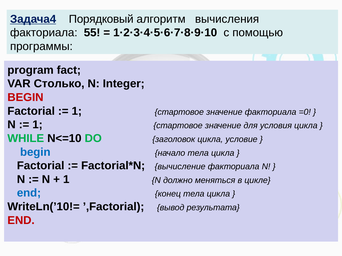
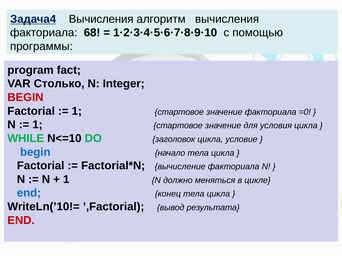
Задача4 Порядковый: Порядковый -> Вычисления
55: 55 -> 68
